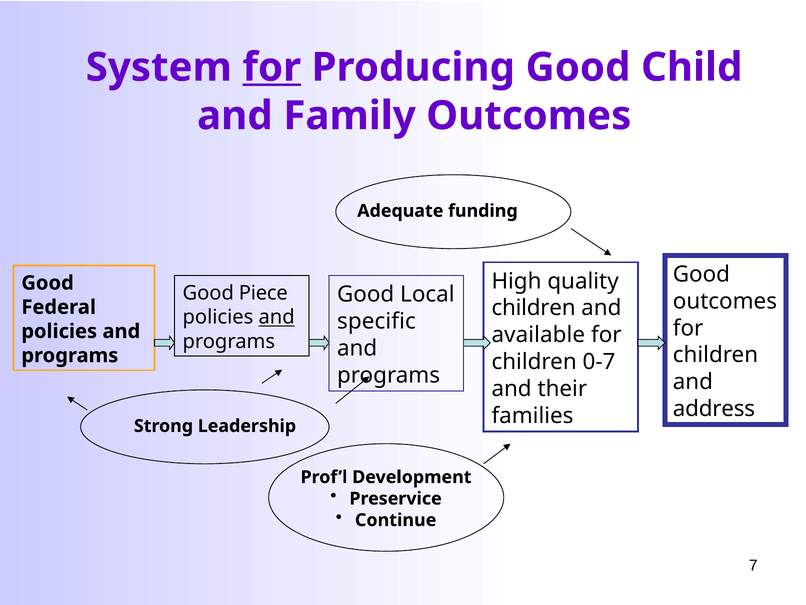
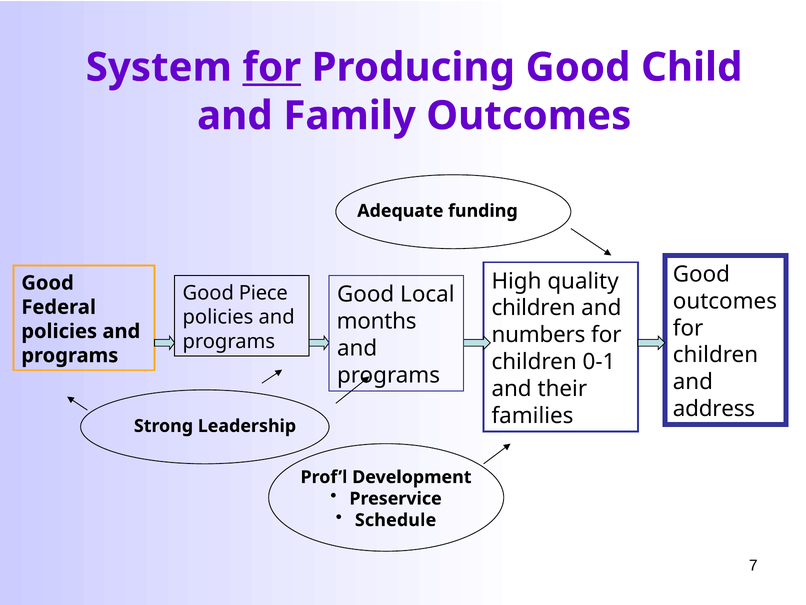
and at (277, 317) underline: present -> none
specific: specific -> months
available: available -> numbers
0-7: 0-7 -> 0-1
Continue: Continue -> Schedule
